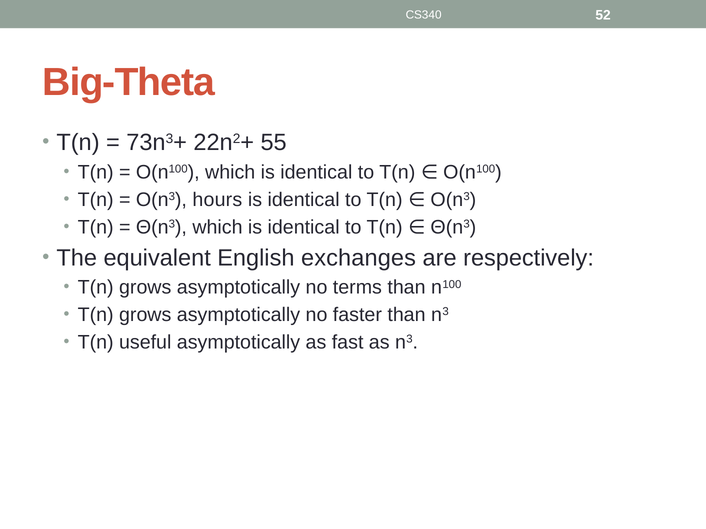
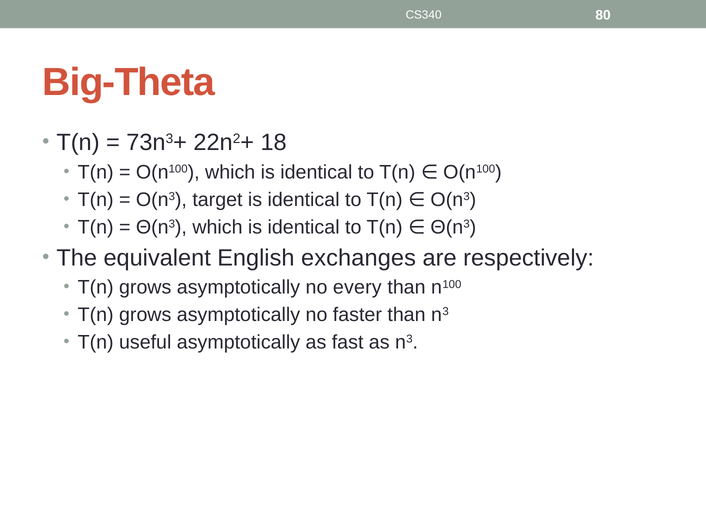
52: 52 -> 80
55: 55 -> 18
hours: hours -> target
terms: terms -> every
